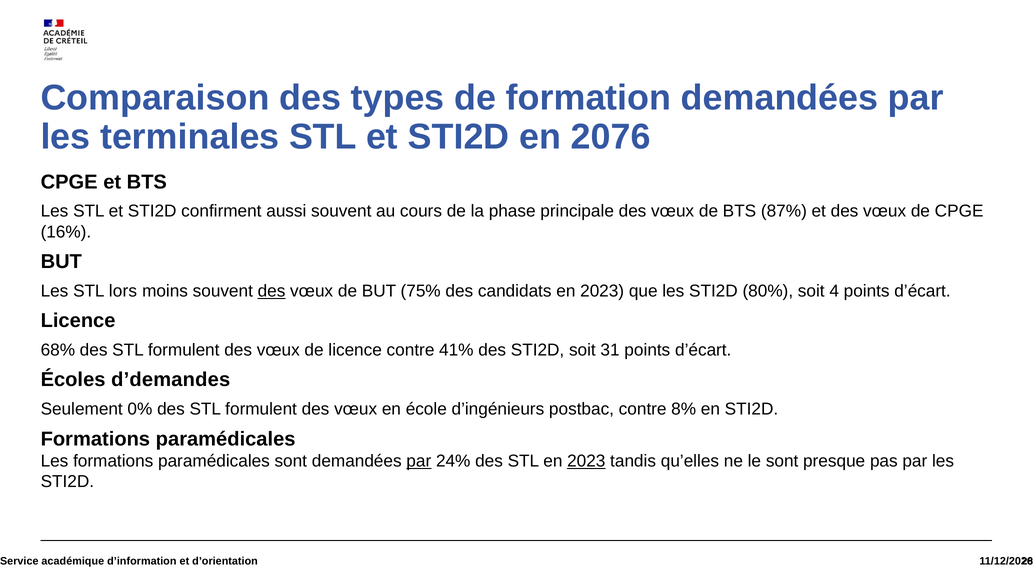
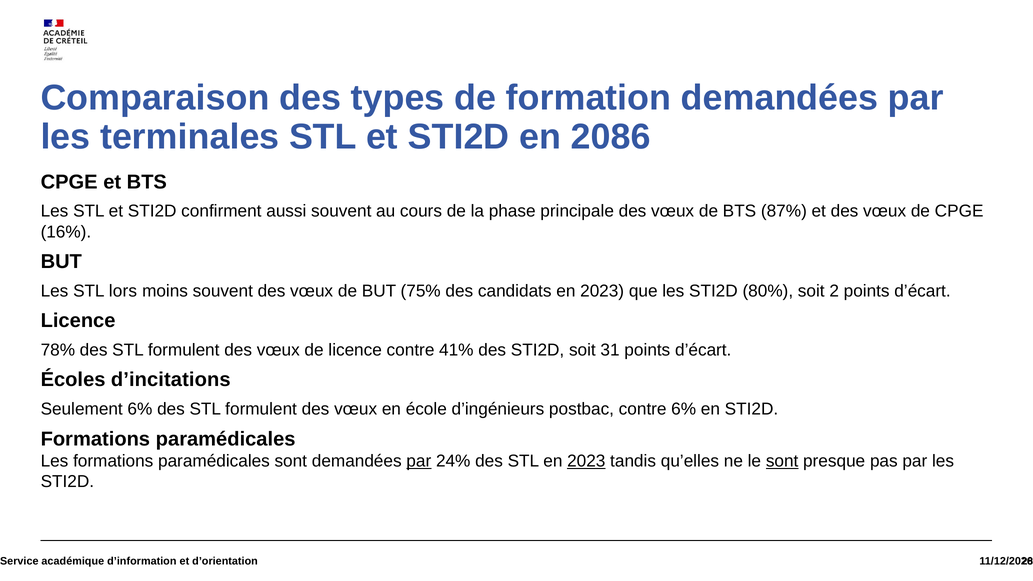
2076: 2076 -> 2086
des at (272, 291) underline: present -> none
4: 4 -> 2
68%: 68% -> 78%
d’demandes: d’demandes -> d’incitations
Seulement 0%: 0% -> 6%
contre 8%: 8% -> 6%
sont at (782, 461) underline: none -> present
